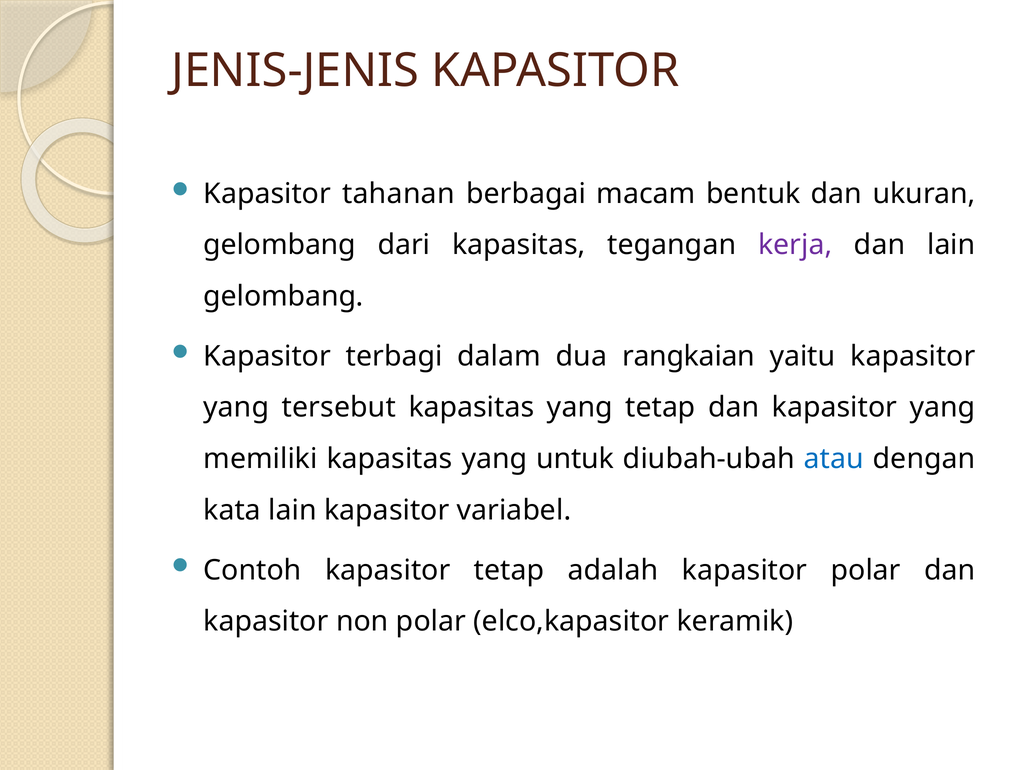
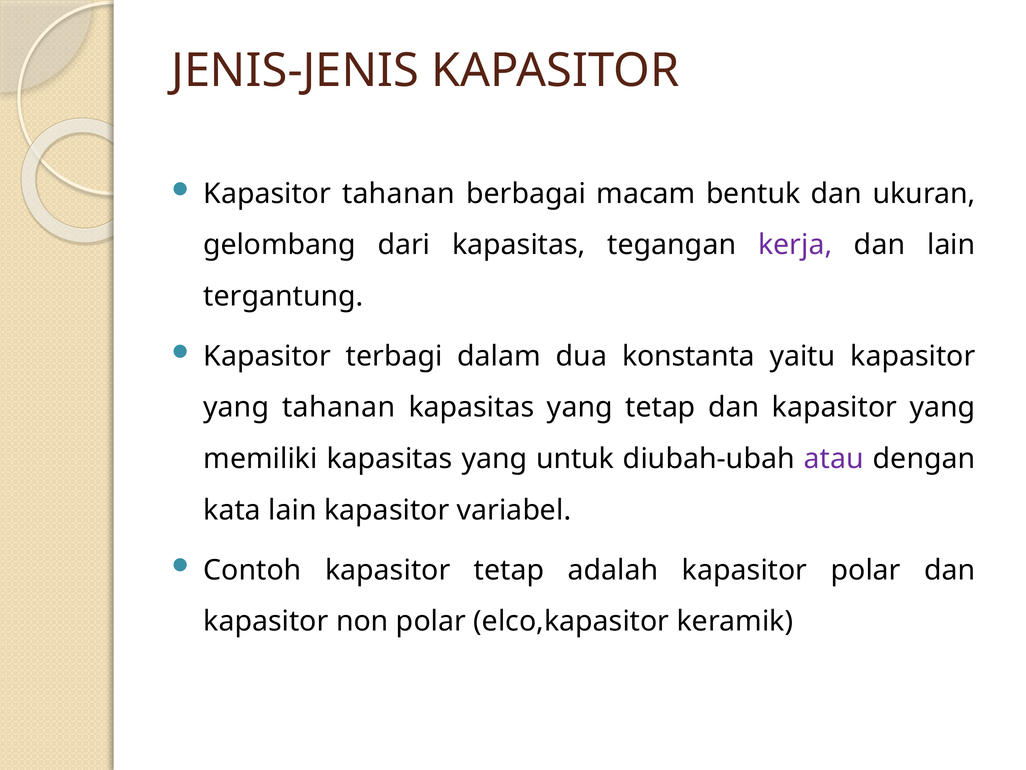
gelombang at (284, 296): gelombang -> tergantung
rangkaian: rangkaian -> konstanta
yang tersebut: tersebut -> tahanan
atau colour: blue -> purple
